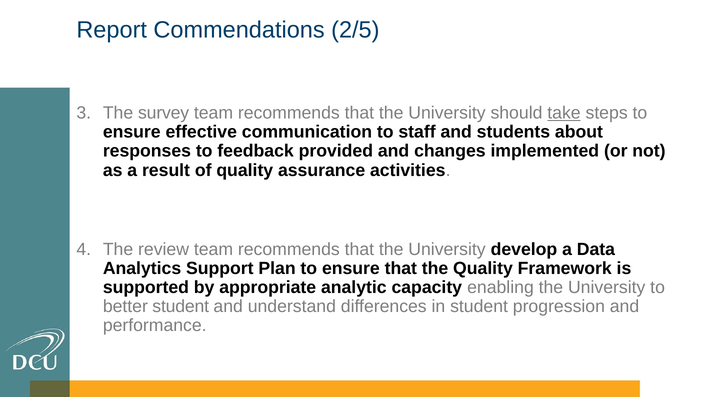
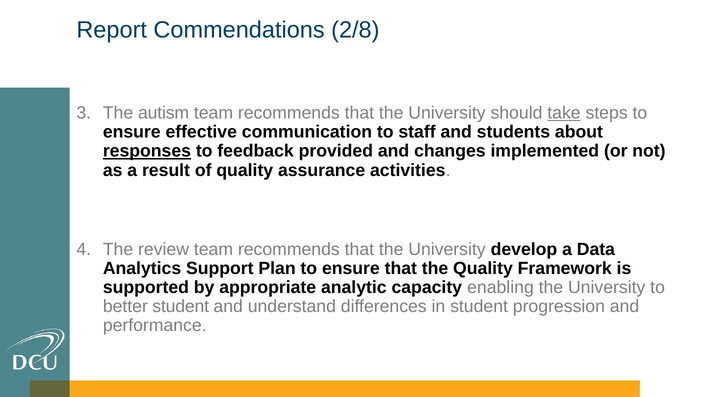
2/5: 2/5 -> 2/8
survey: survey -> autism
responses underline: none -> present
